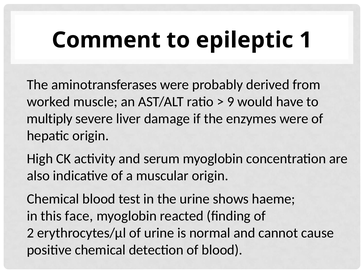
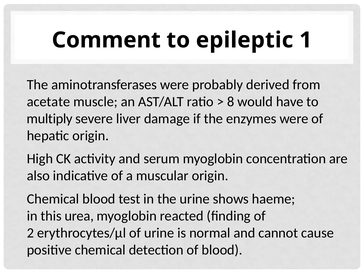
worked: worked -> acetate
9: 9 -> 8
face: face -> urea
